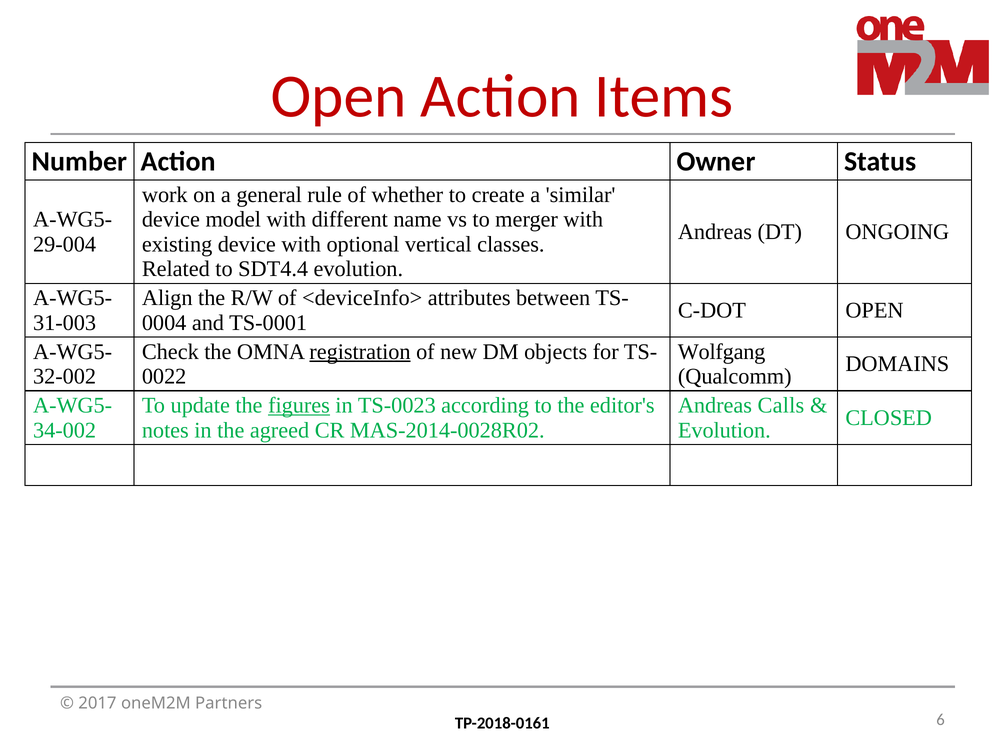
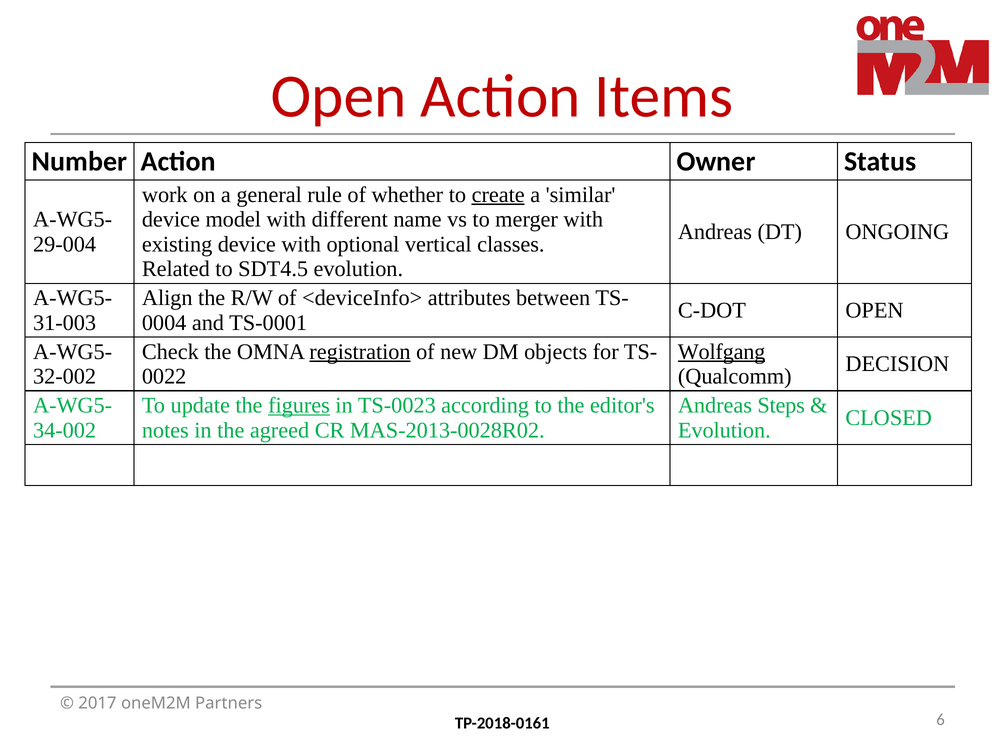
create underline: none -> present
SDT4.4: SDT4.4 -> SDT4.5
Wolfgang underline: none -> present
DOMAINS: DOMAINS -> DECISION
Calls: Calls -> Steps
MAS-2014-0028R02: MAS-2014-0028R02 -> MAS-2013-0028R02
